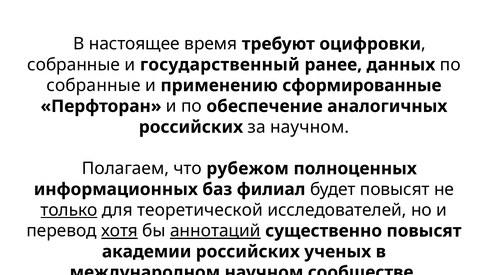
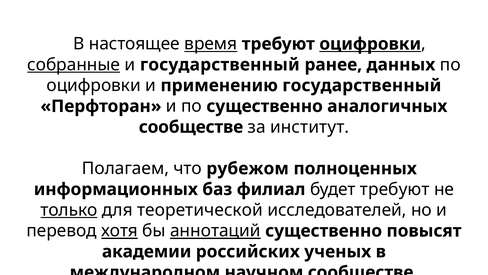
время underline: none -> present
оцифровки at (370, 44) underline: none -> present
собранные at (74, 65) underline: none -> present
собранные at (94, 85): собранные -> оцифровки
применению сформированные: сформированные -> государственный
по обеспечение: обеспечение -> существенно
российских at (191, 127): российских -> сообществе
за научном: научном -> институт
будет повысят: повысят -> требуют
